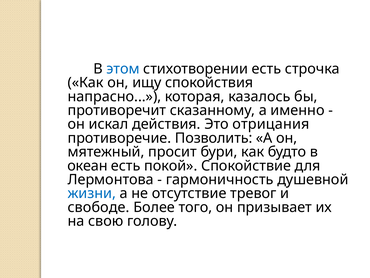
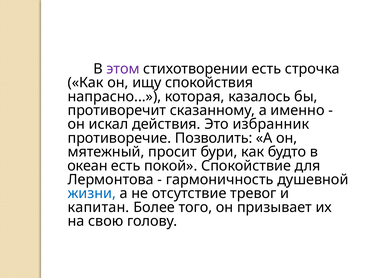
этом colour: blue -> purple
отрицания: отрицания -> избранник
свободе: свободе -> капитан
